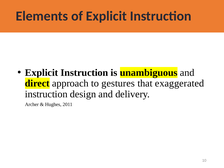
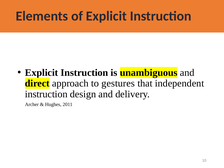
exaggerated: exaggerated -> independent
